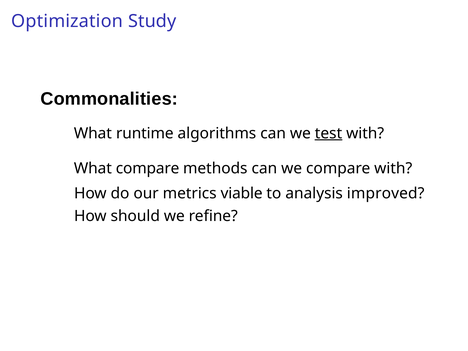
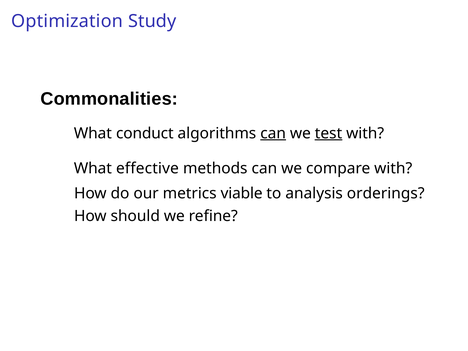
runtime: runtime -> conduct
can at (273, 133) underline: none -> present
What compare: compare -> effective
improved: improved -> orderings
